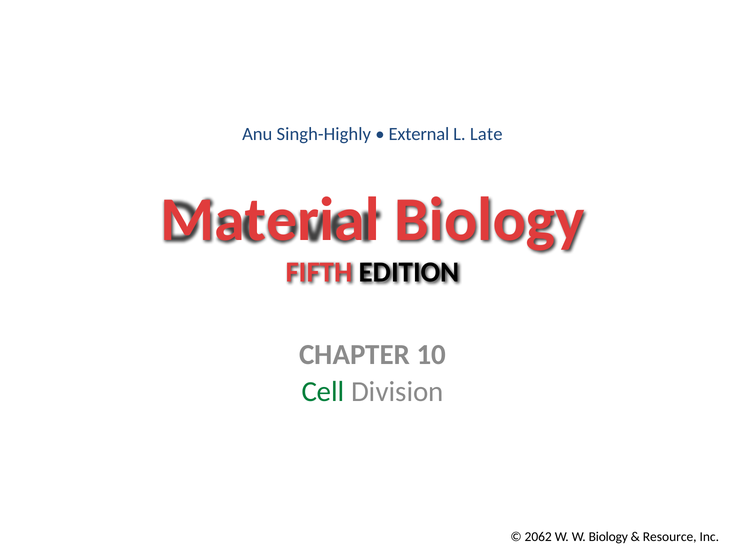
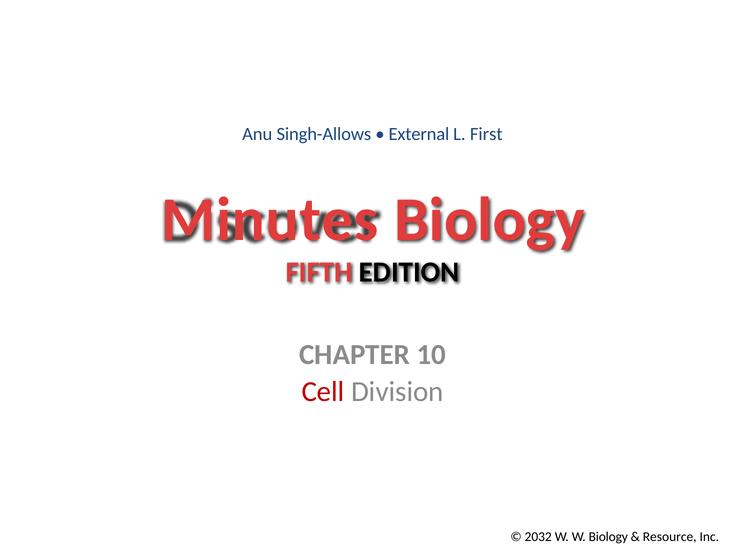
Singh-Highly: Singh-Highly -> Singh-Allows
Late: Late -> First
Material: Material -> Minutes
Cell colour: green -> red
2062: 2062 -> 2032
